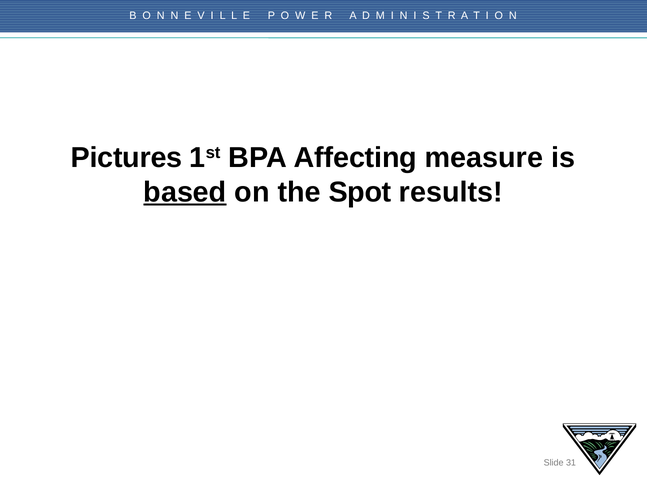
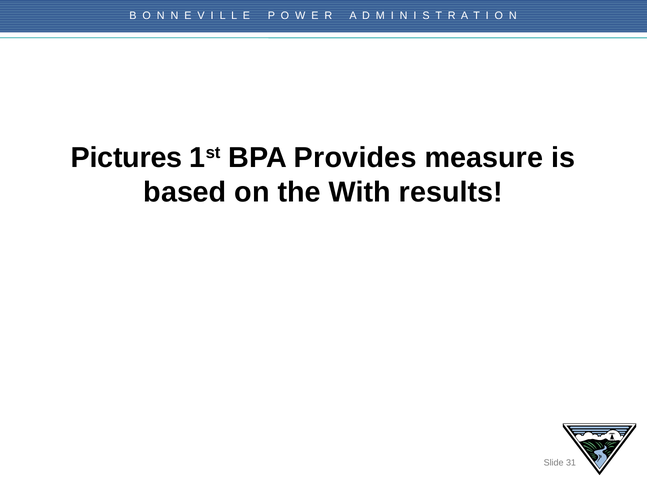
Affecting: Affecting -> Provides
based underline: present -> none
Spot: Spot -> With
